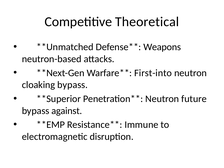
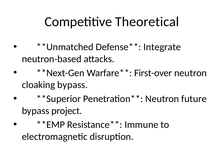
Weapons: Weapons -> Integrate
First-into: First-into -> First-over
against: against -> project
